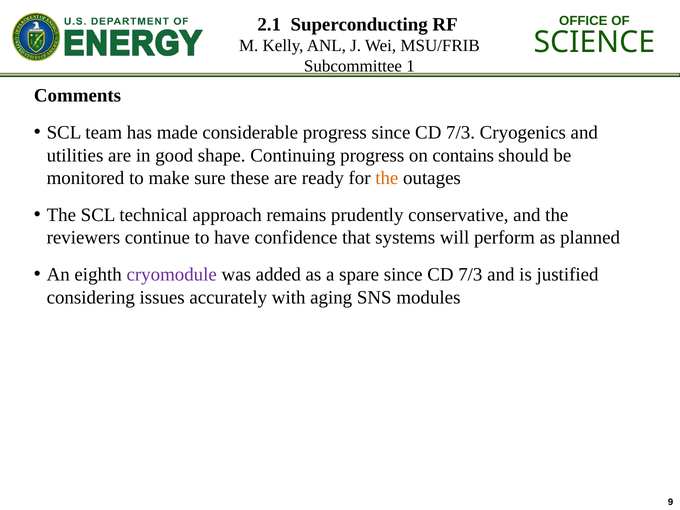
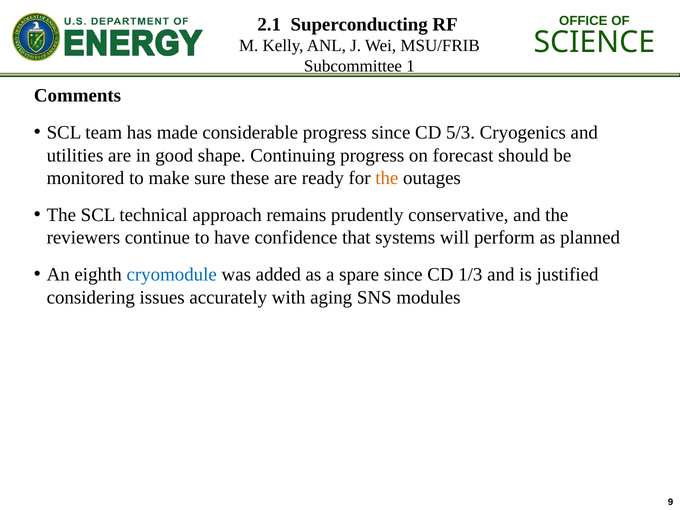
progress since CD 7/3: 7/3 -> 5/3
contains: contains -> forecast
cryomodule colour: purple -> blue
spare since CD 7/3: 7/3 -> 1/3
